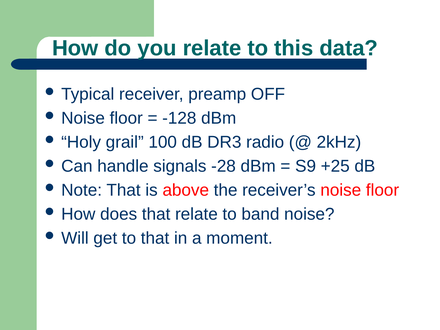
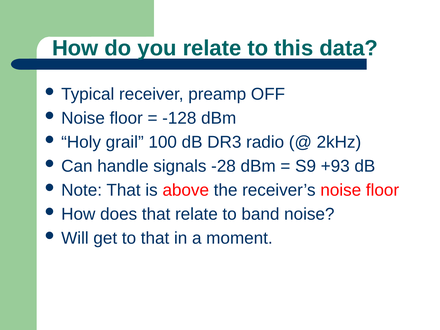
+25: +25 -> +93
